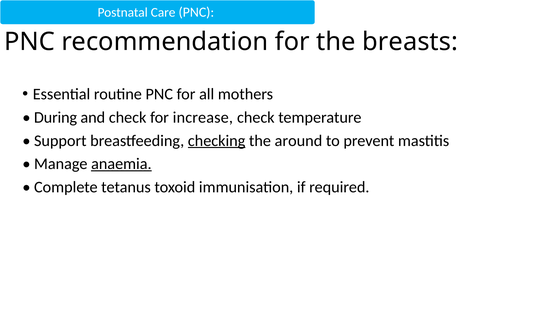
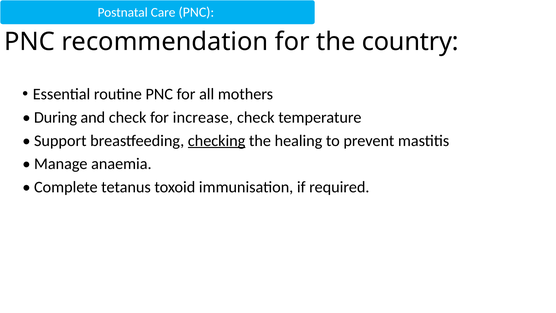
breasts: breasts -> country
around: around -> healing
anaemia underline: present -> none
